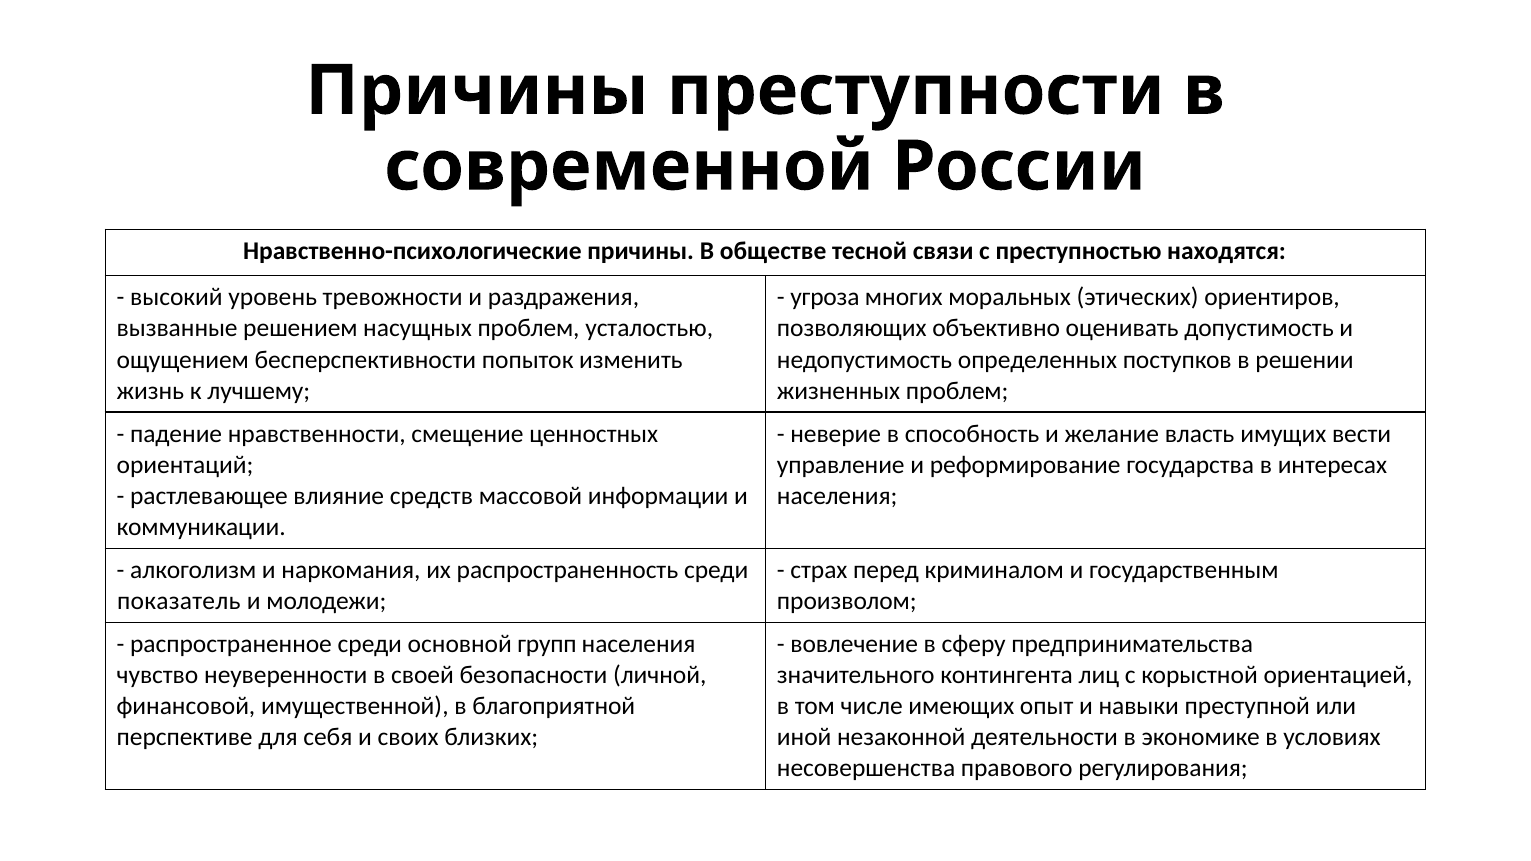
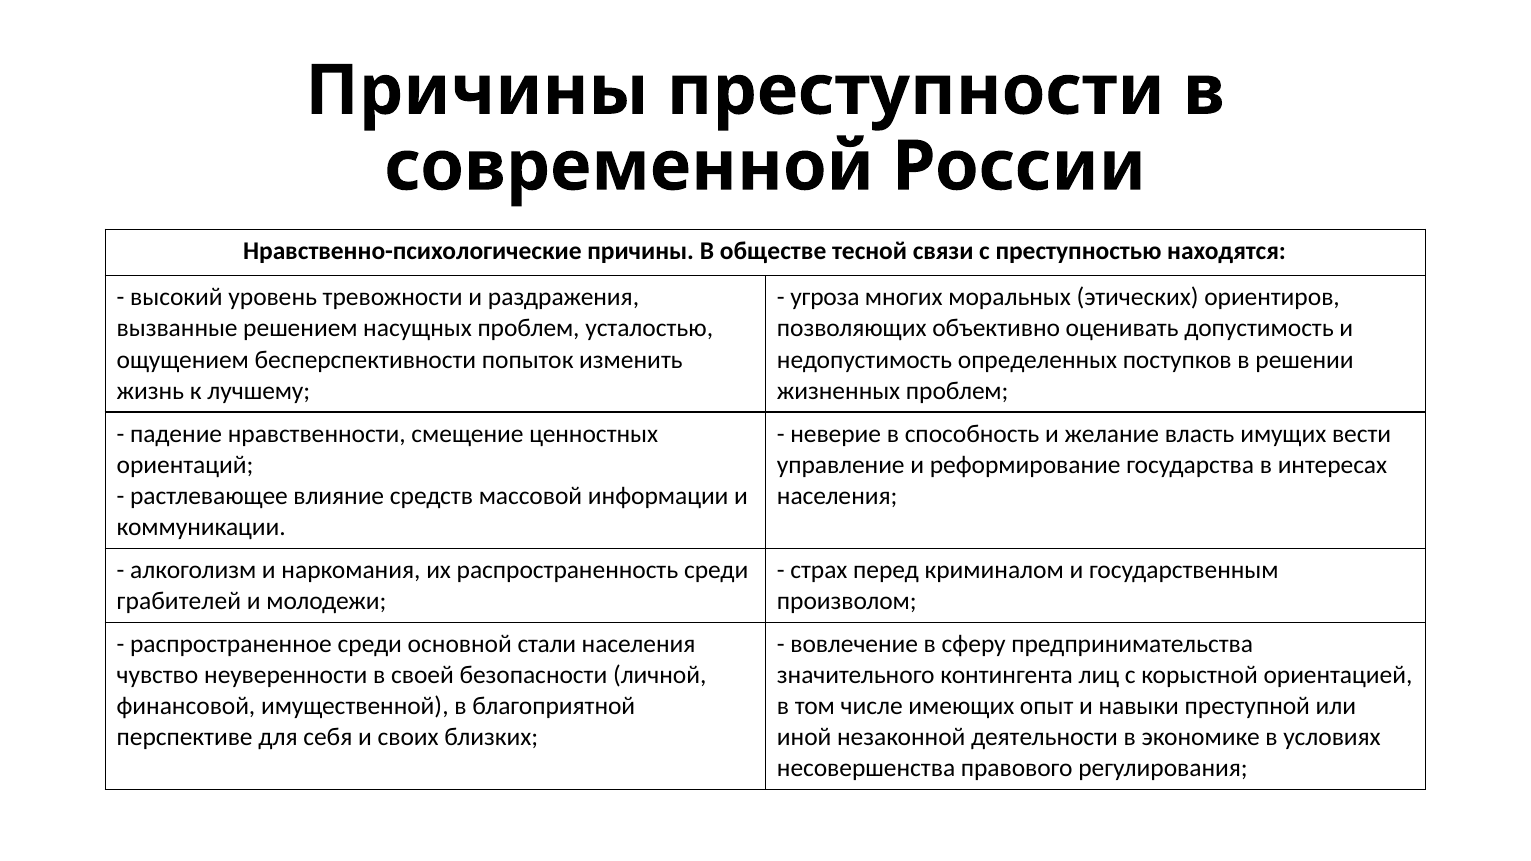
показатель: показатель -> грабителей
групп: групп -> стали
